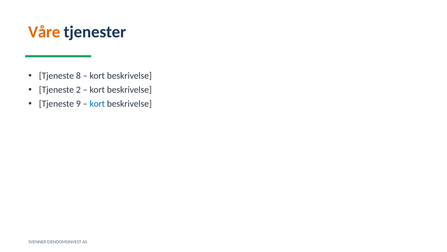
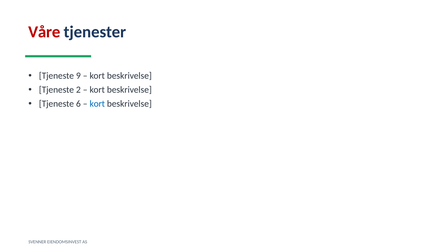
Våre colour: orange -> red
8: 8 -> 9
9: 9 -> 6
